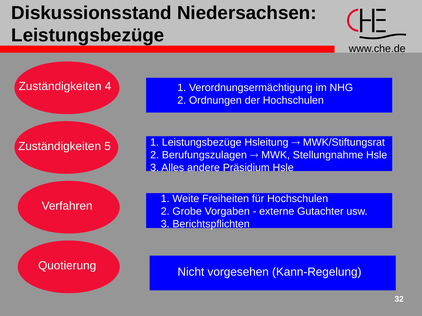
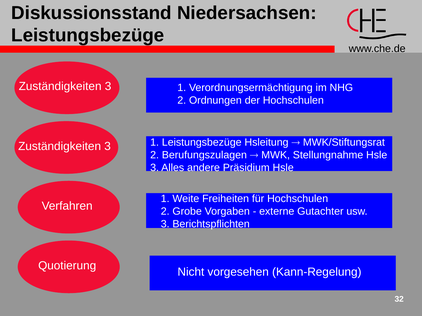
4 at (108, 87): 4 -> 3
5 at (108, 146): 5 -> 3
